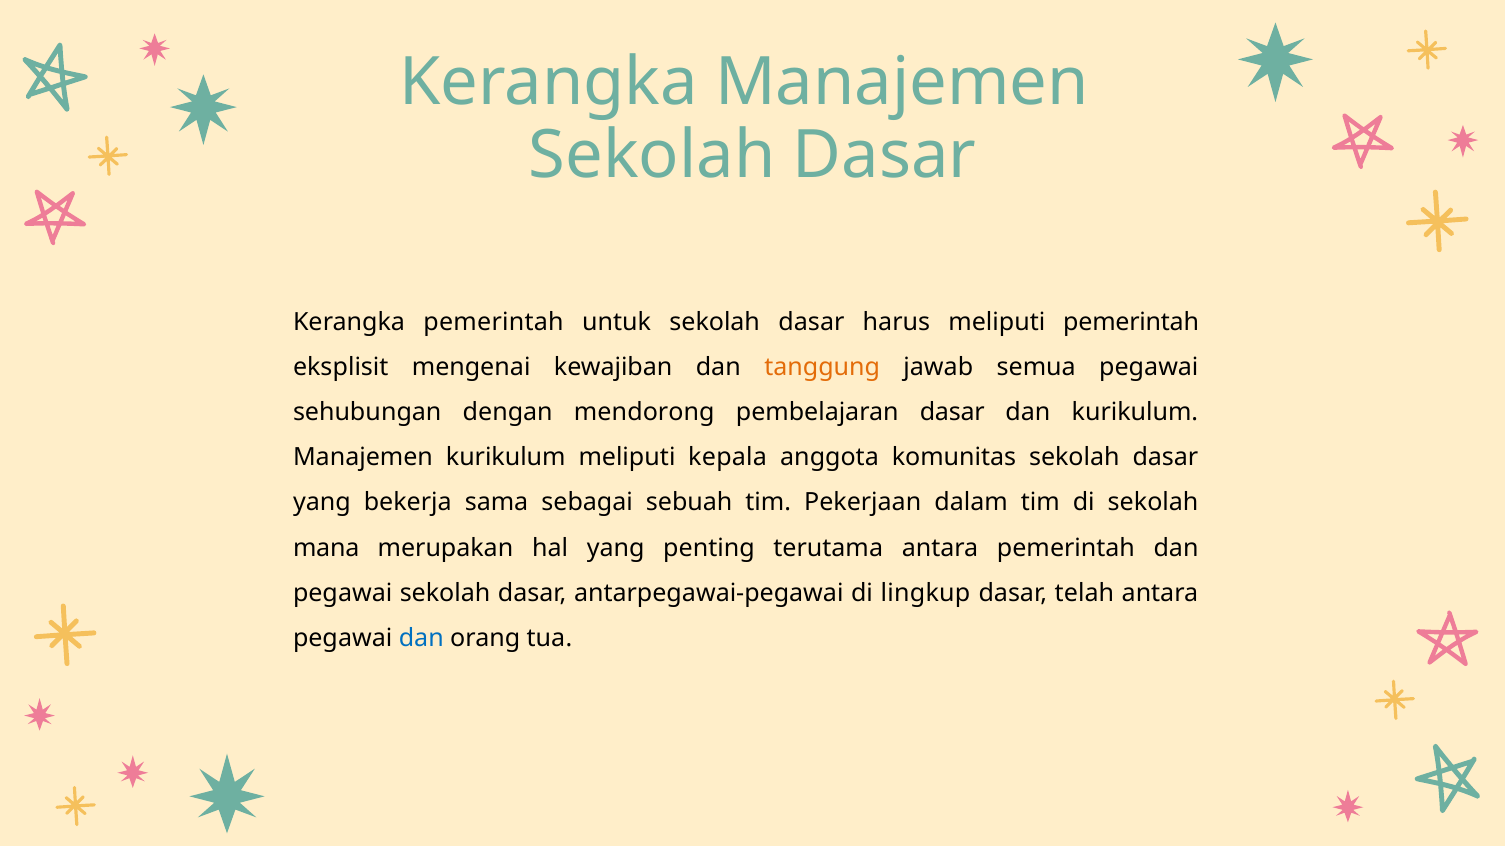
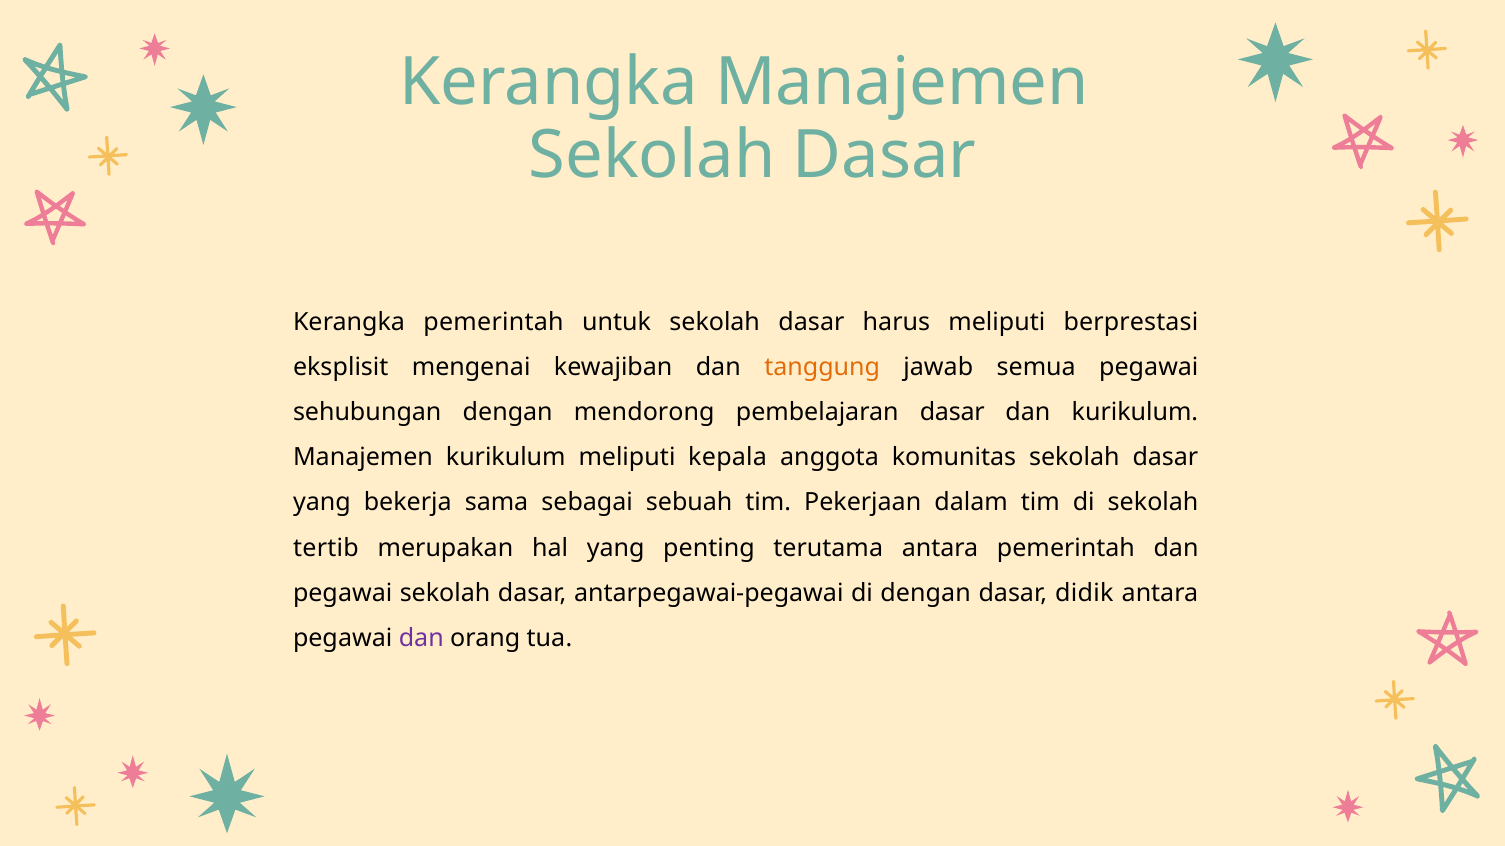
meliputi pemerintah: pemerintah -> berprestasi
mana: mana -> tertib
di lingkup: lingkup -> dengan
telah: telah -> didik
dan at (421, 638) colour: blue -> purple
